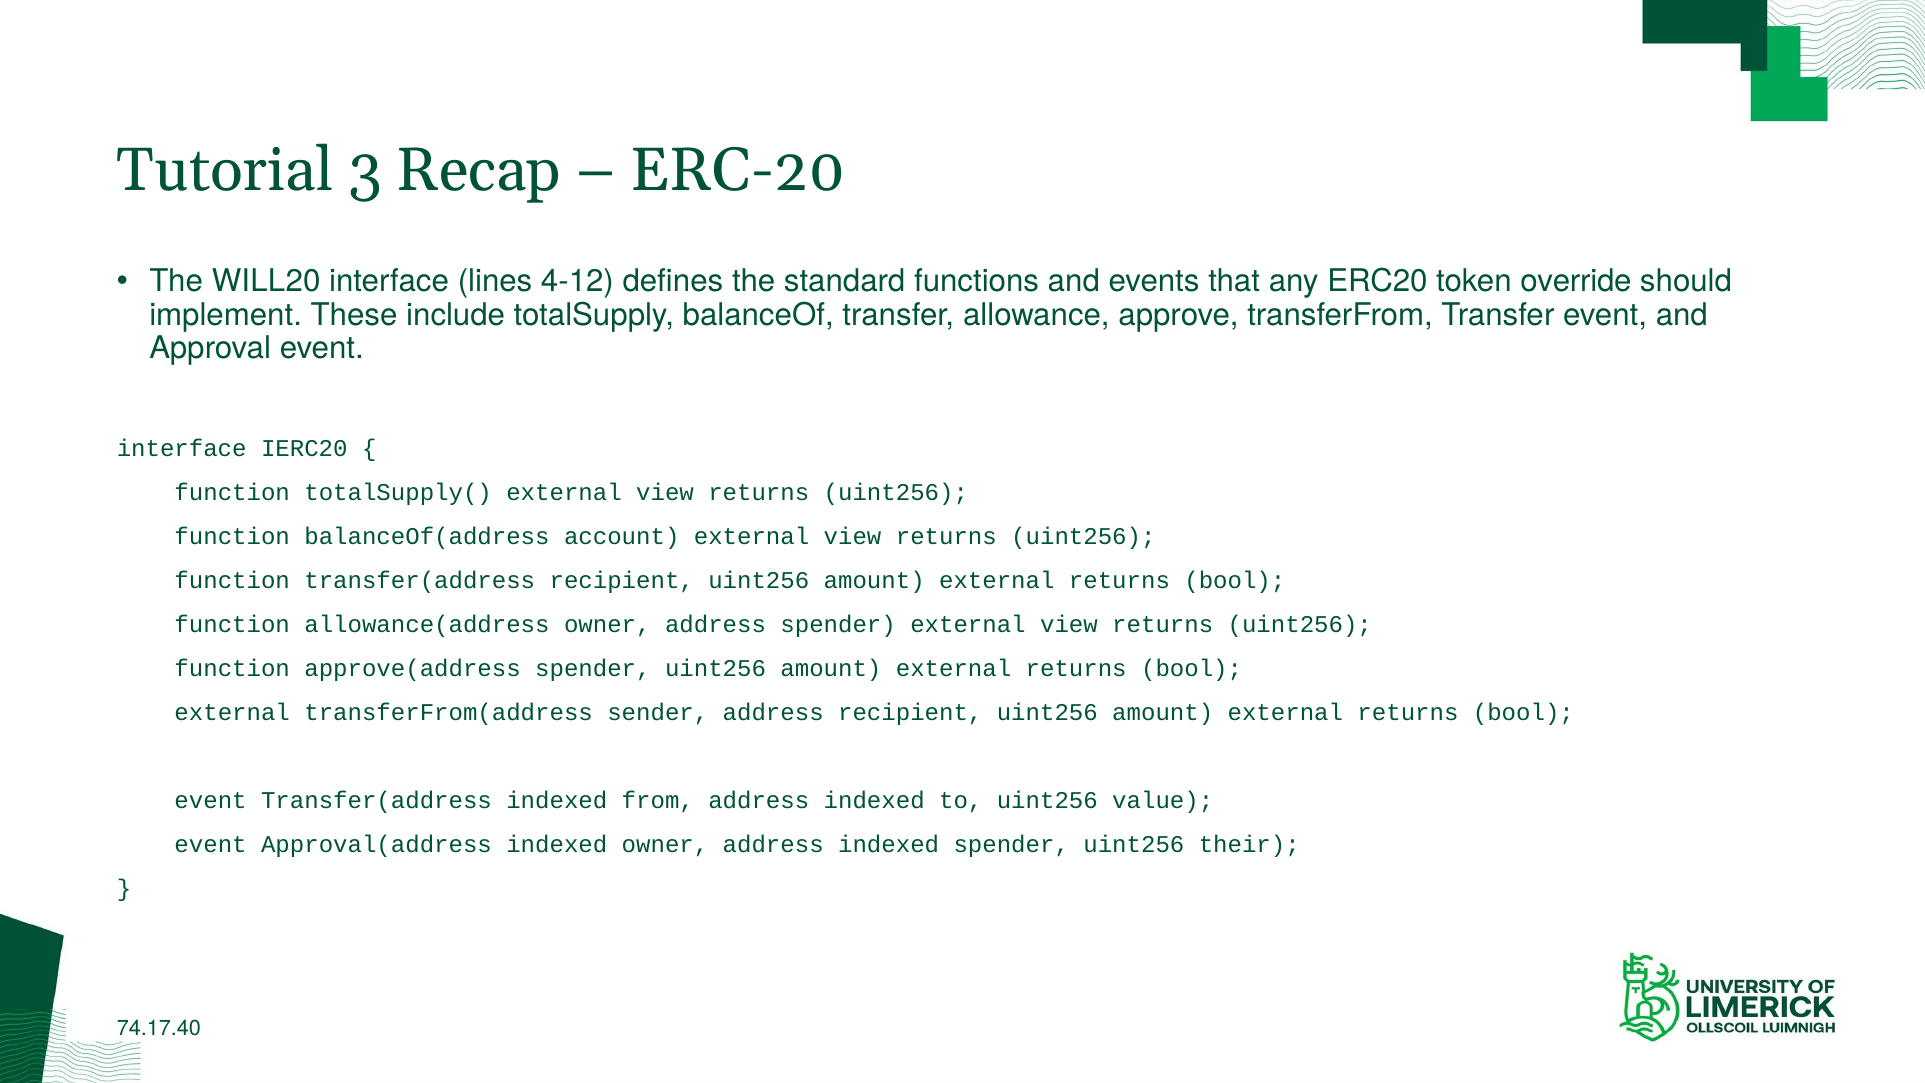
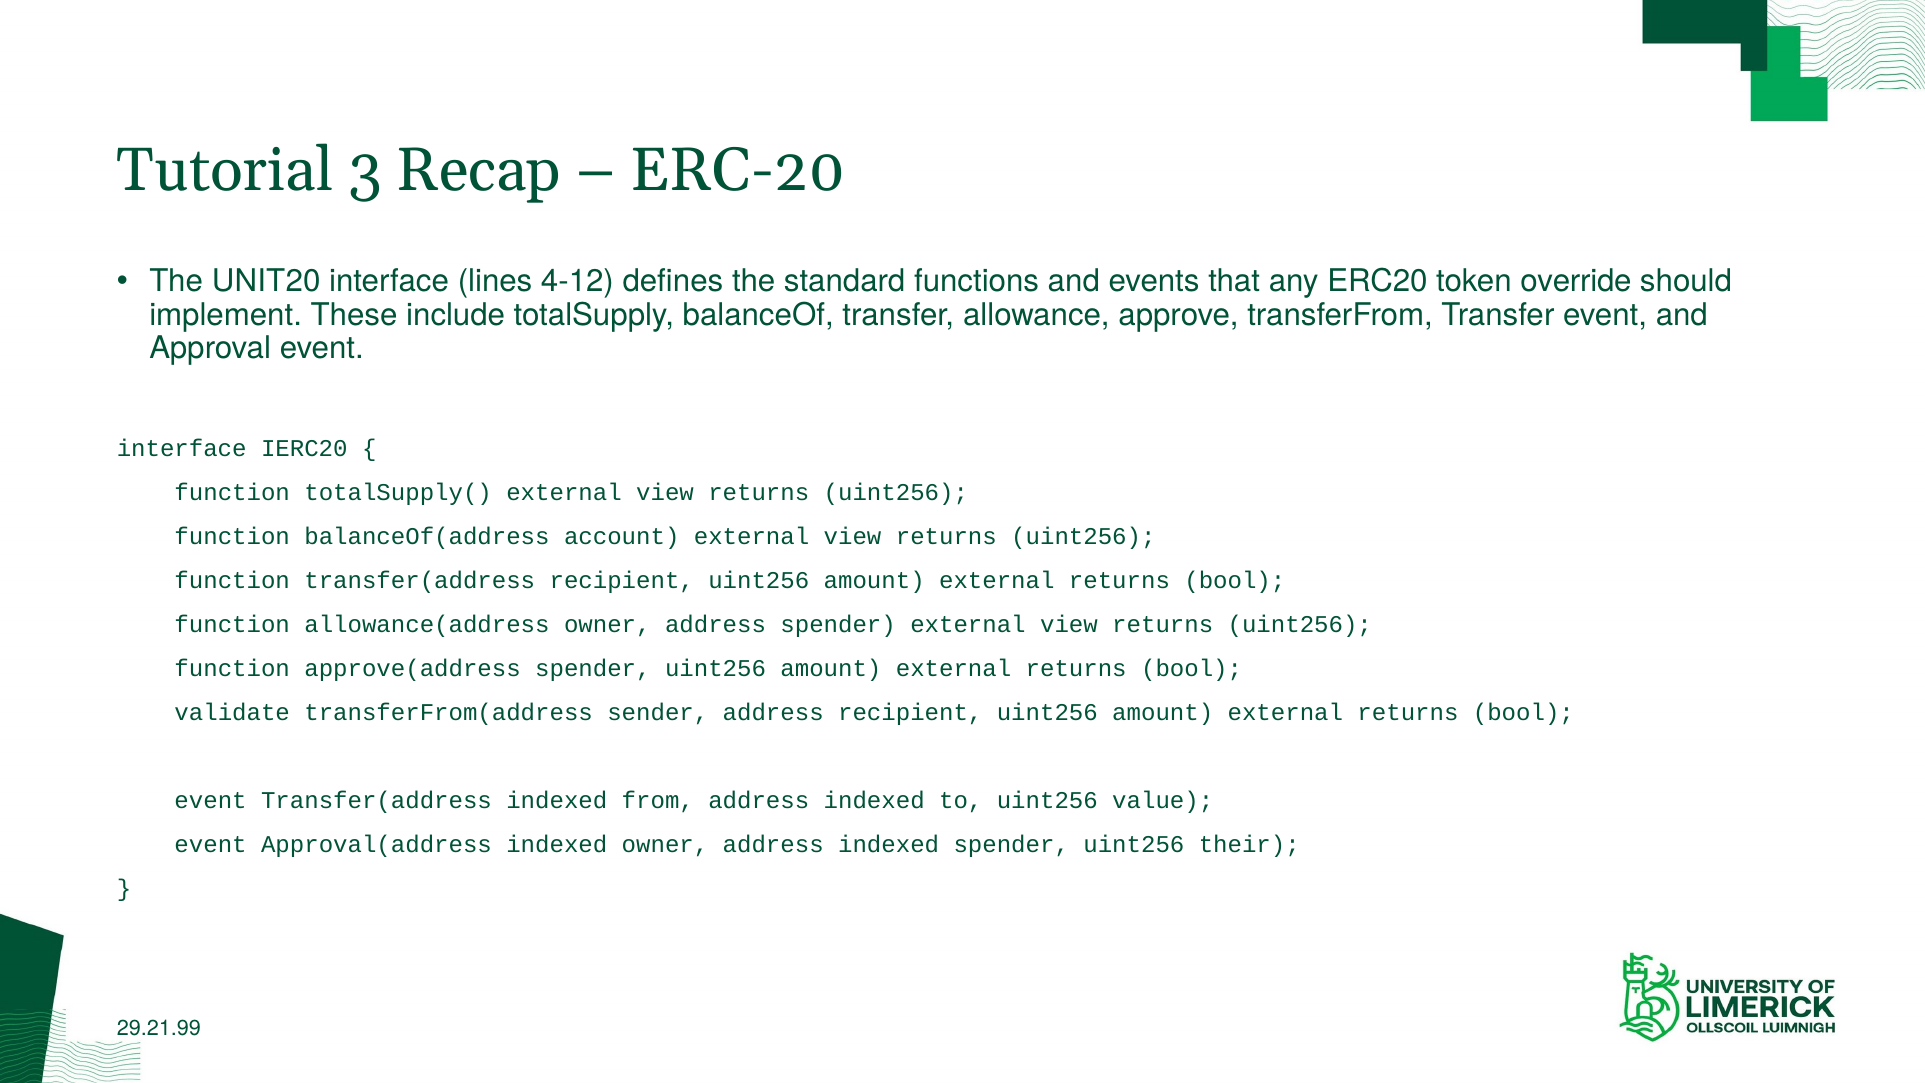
WILL20: WILL20 -> UNIT20
external at (232, 712): external -> validate
74.17.40: 74.17.40 -> 29.21.99
